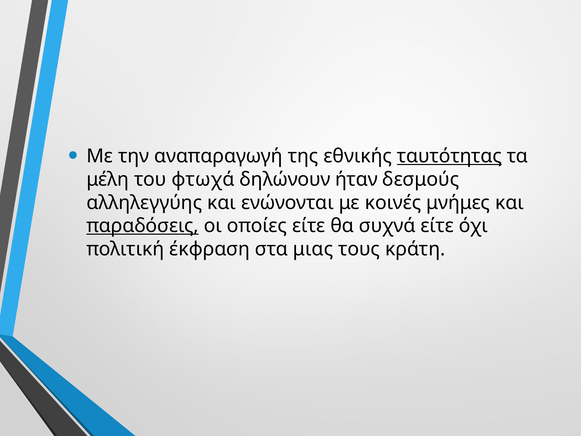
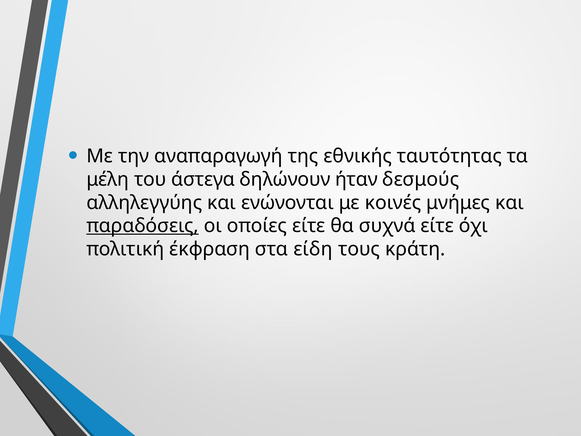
ταυτότητας underline: present -> none
φτωχά: φτωχά -> άστεγα
μιας: μιας -> είδη
